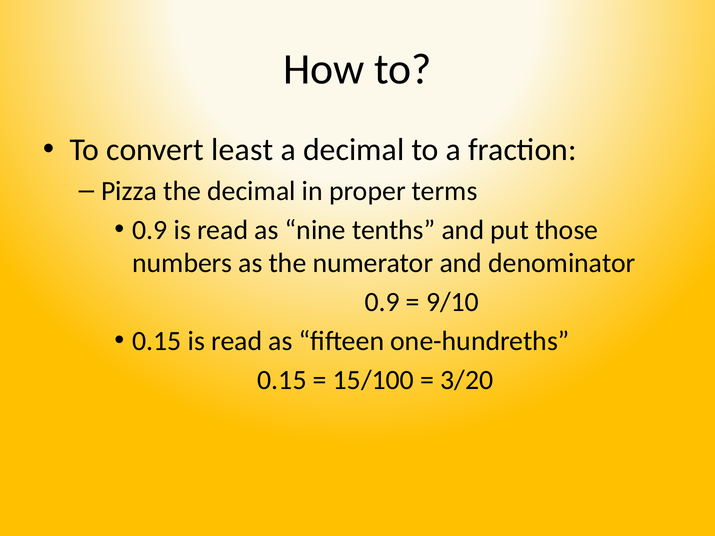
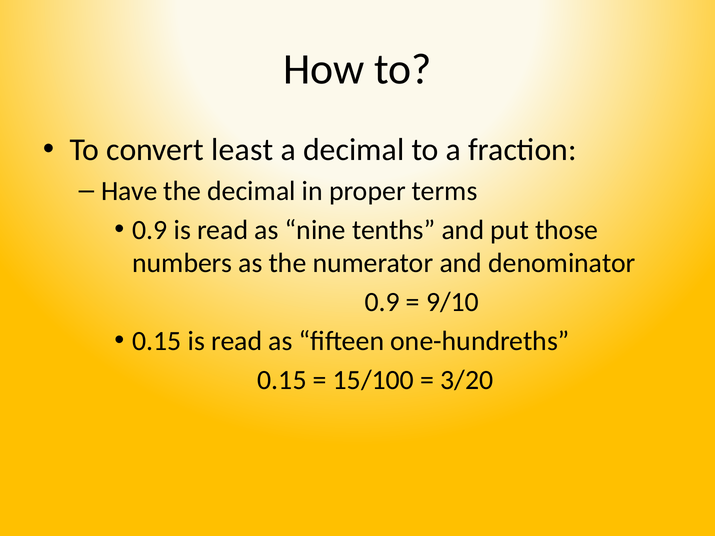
Pizza: Pizza -> Have
